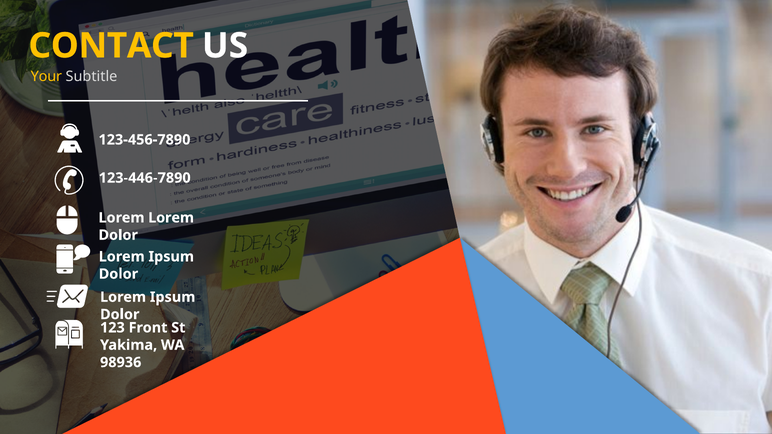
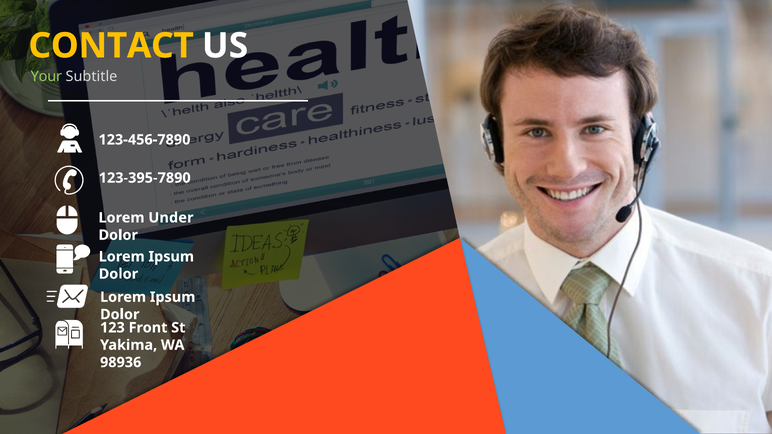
Your colour: yellow -> light green
123-446-7890: 123-446-7890 -> 123-395-7890
Lorem Lorem: Lorem -> Under
